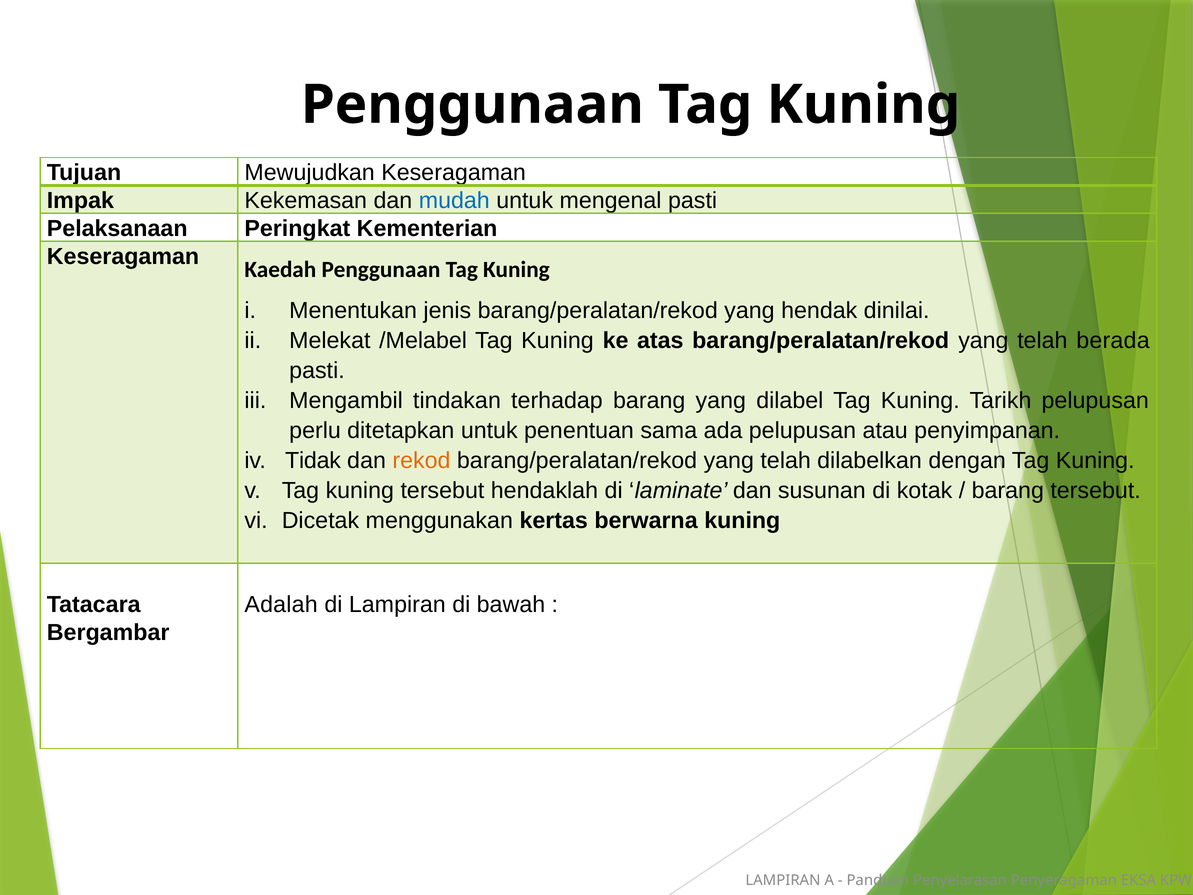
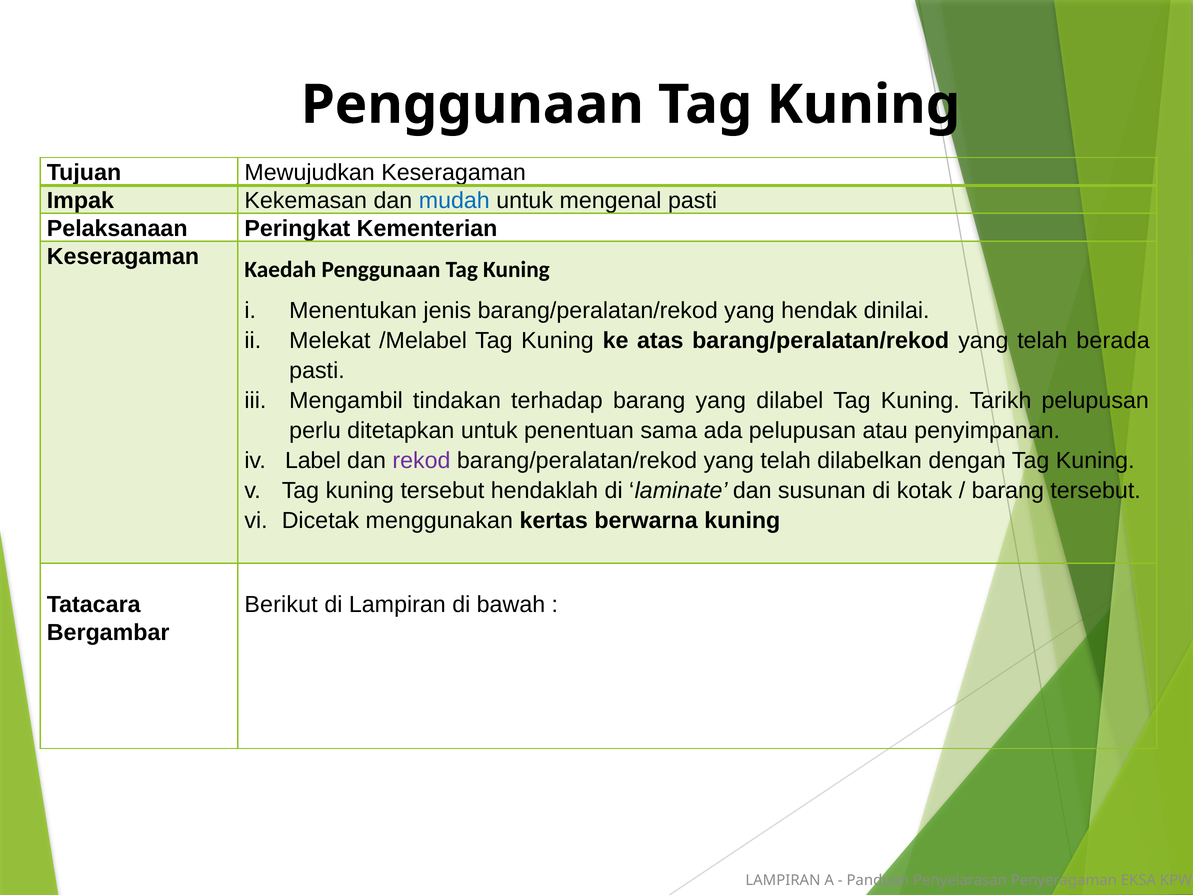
Tidak: Tidak -> Label
rekod colour: orange -> purple
Adalah: Adalah -> Berikut
